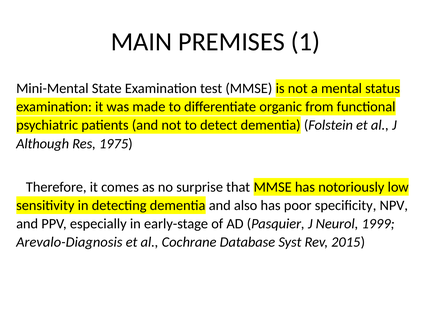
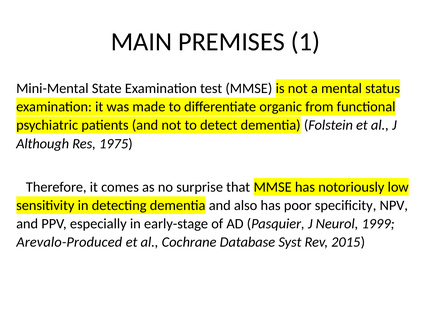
Arevalo-Diagnosis: Arevalo-Diagnosis -> Arevalo-Produced
